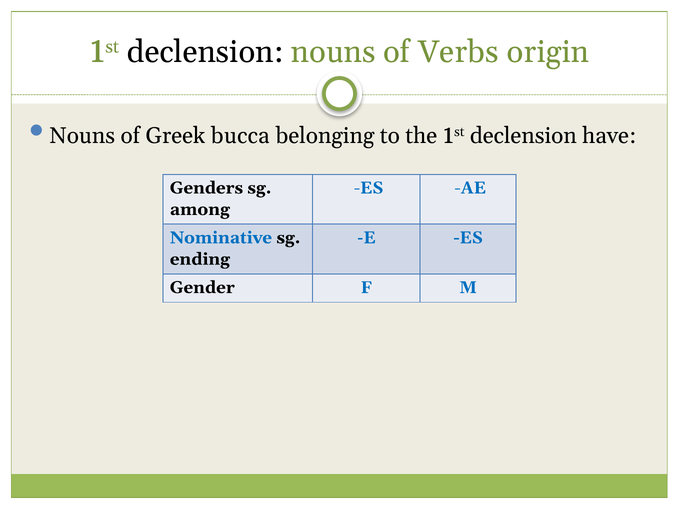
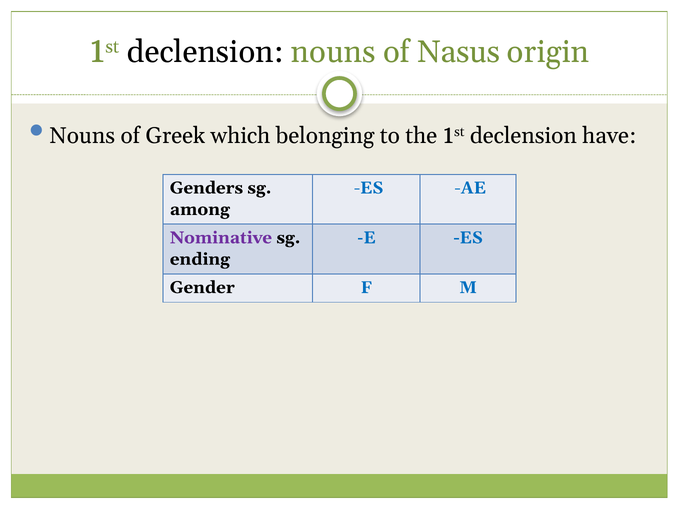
Verbs: Verbs -> Nasus
bucca: bucca -> which
Nominative colour: blue -> purple
